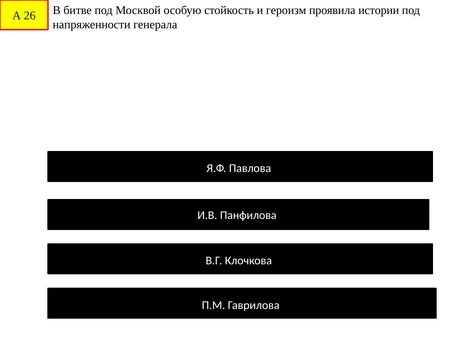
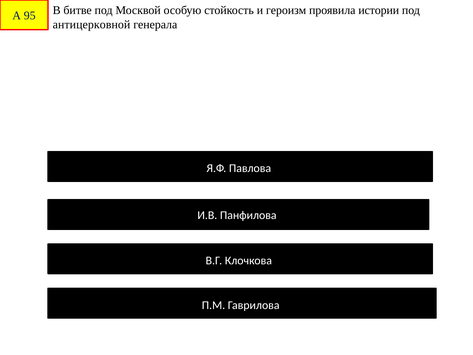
26: 26 -> 95
напряженности: напряженности -> антицерковной
